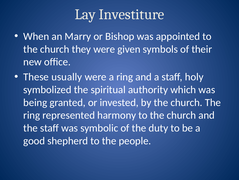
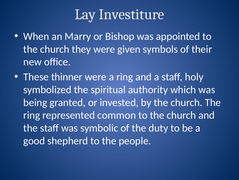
usually: usually -> thinner
harmony: harmony -> common
